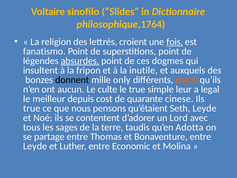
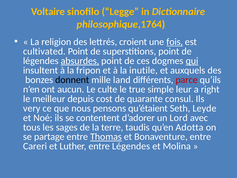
Slides: Slides -> Legge
fanatismo: fanatismo -> cultivated
qui underline: none -> present
only: only -> land
parce colour: orange -> red
legal: legal -> right
cinese: cinese -> consul
true at (32, 108): true -> very
Thomas underline: none -> present
Leyde at (35, 146): Leyde -> Careri
entre Economic: Economic -> Légendes
